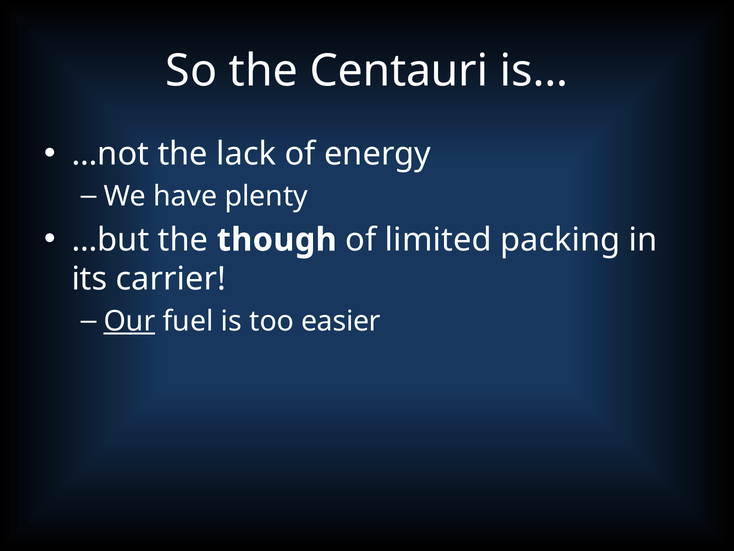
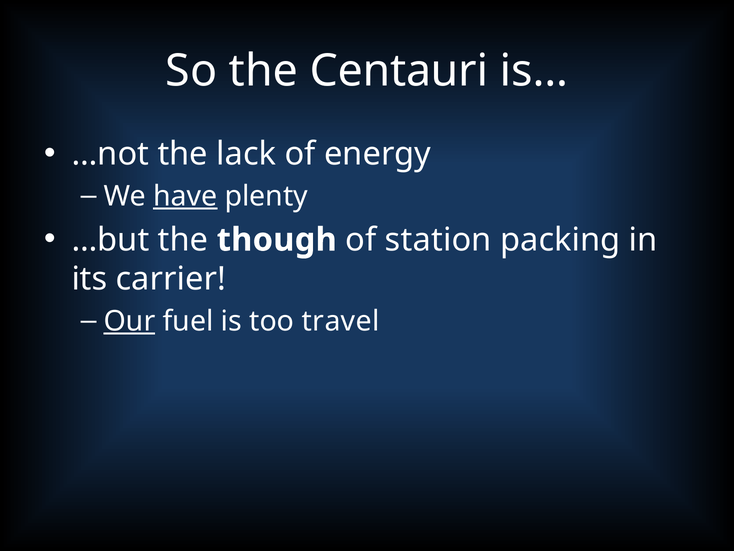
have underline: none -> present
limited: limited -> station
easier: easier -> travel
